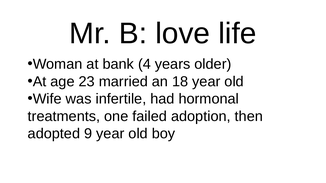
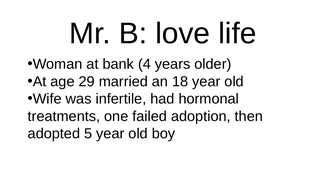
23: 23 -> 29
9: 9 -> 5
